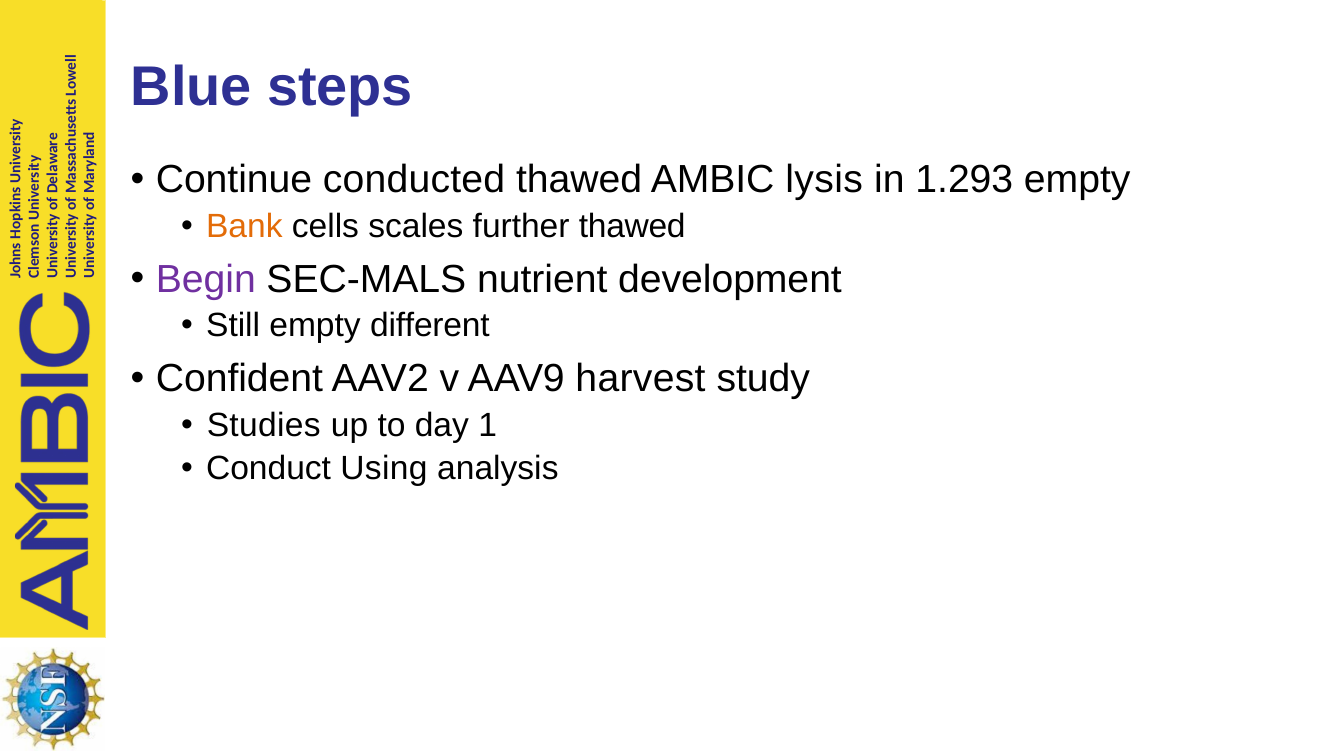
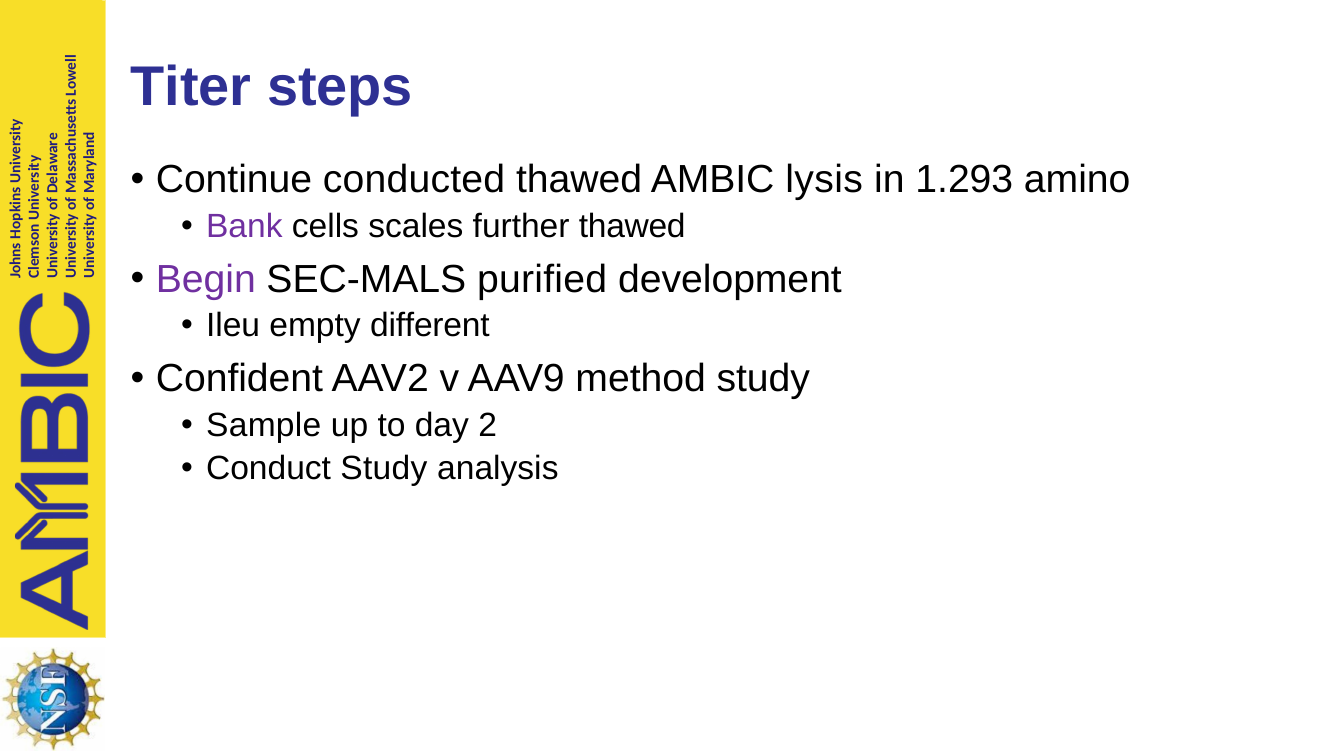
Blue: Blue -> Titer
1.293 empty: empty -> amino
Bank colour: orange -> purple
nutrient: nutrient -> purified
Still: Still -> Ileu
harvest: harvest -> method
Studies: Studies -> Sample
1: 1 -> 2
Conduct Using: Using -> Study
